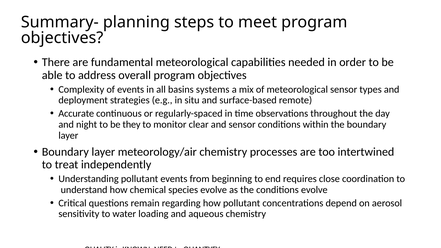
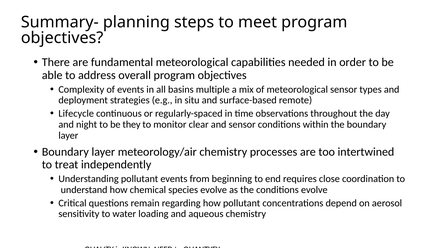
systems: systems -> multiple
Accurate: Accurate -> Lifecycle
